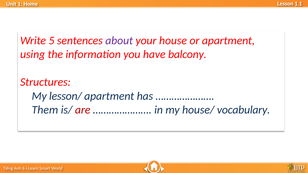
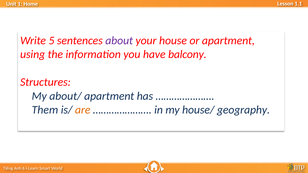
lesson/: lesson/ -> about/
are colour: red -> orange
vocabulary: vocabulary -> geography
